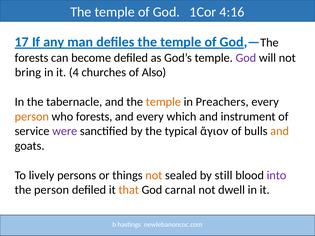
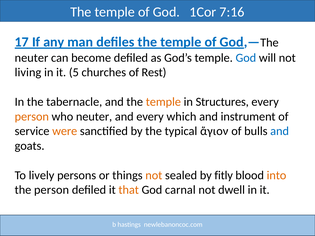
4:16: 4:16 -> 7:16
forests at (32, 58): forests -> neuter
God at (246, 58) colour: purple -> blue
bring: bring -> living
4: 4 -> 5
Also: Also -> Rest
Preachers: Preachers -> Structures
who forests: forests -> neuter
were colour: purple -> orange
and at (280, 131) colour: orange -> blue
still: still -> fitly
into colour: purple -> orange
